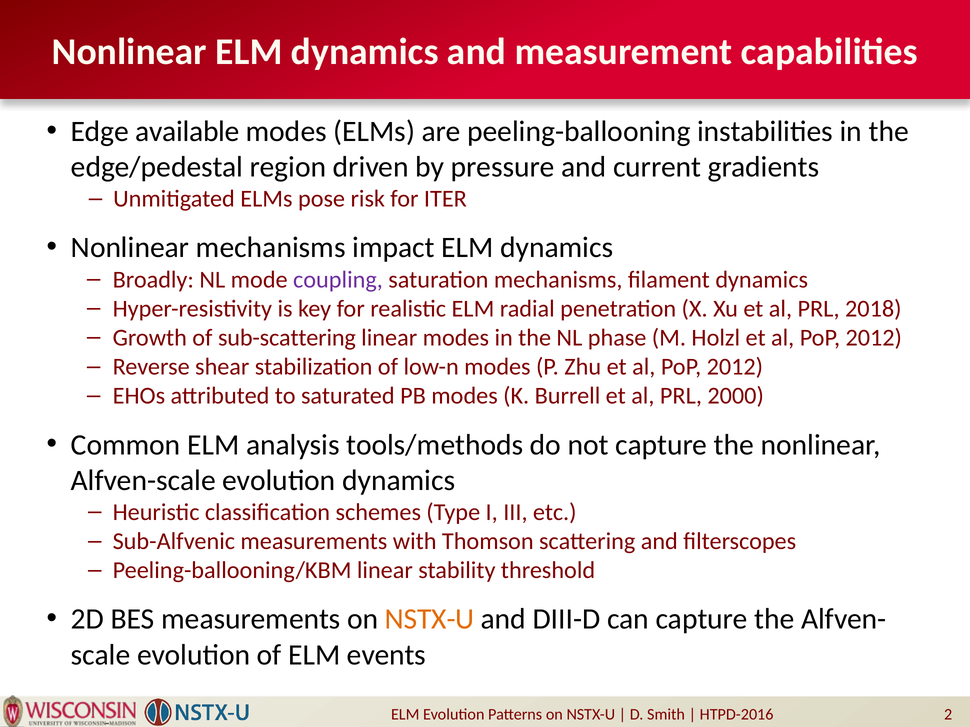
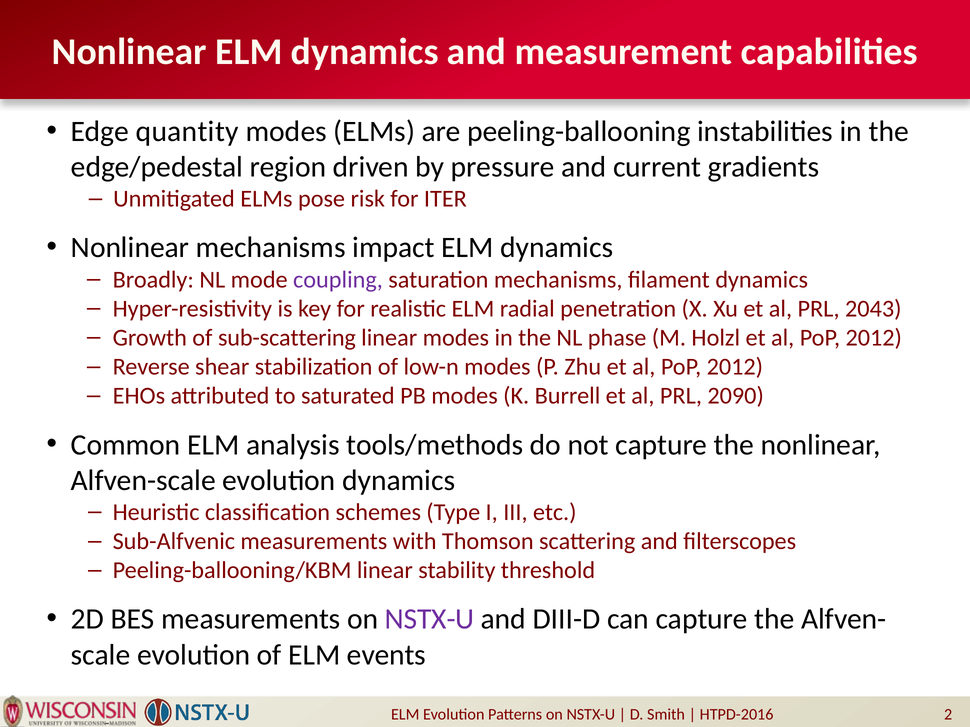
available: available -> quantity
2018: 2018 -> 2043
2000: 2000 -> 2090
NSTX-U at (430, 620) colour: orange -> purple
